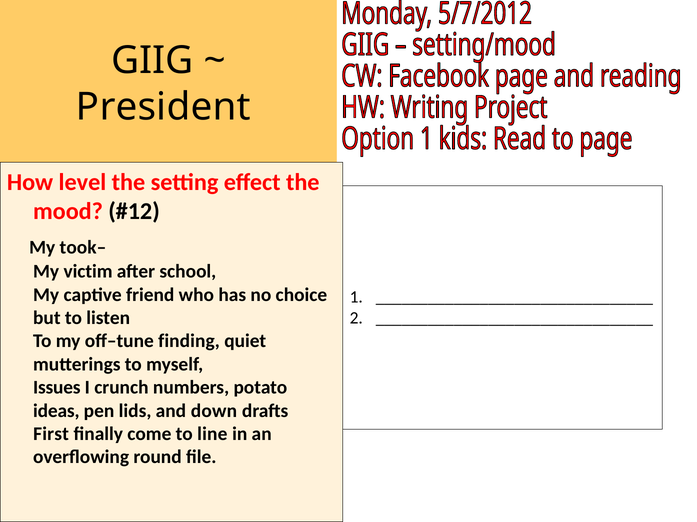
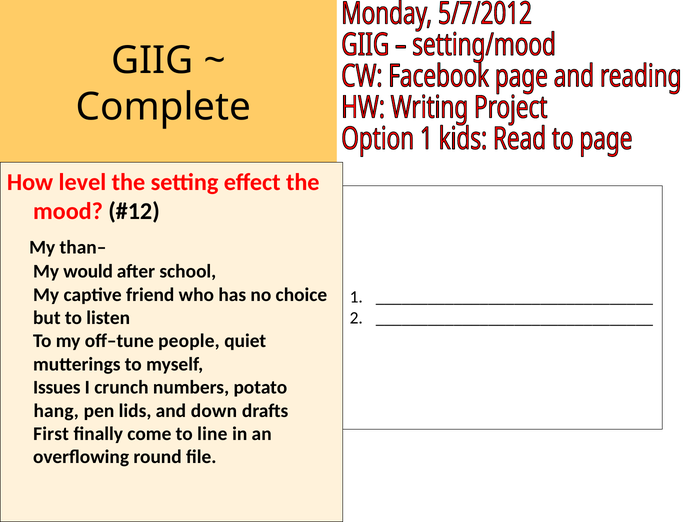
President: President -> Complete
took–: took– -> than–
victim: victim -> would
finding: finding -> people
ideas: ideas -> hang
